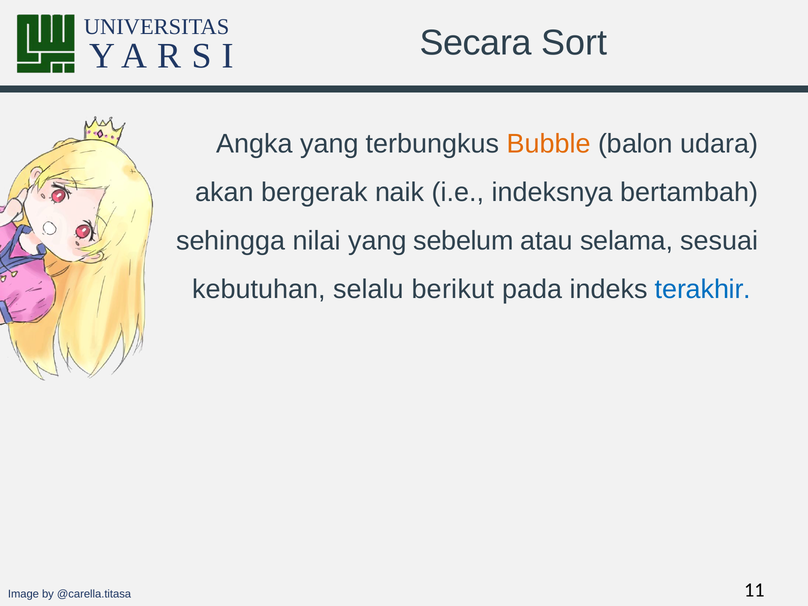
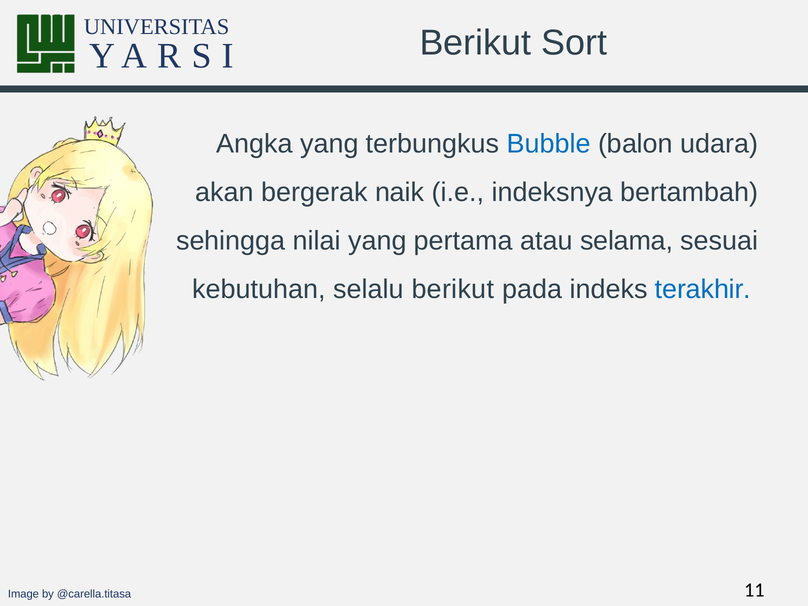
Secara at (476, 43): Secara -> Berikut
Bubble colour: orange -> blue
sebelum: sebelum -> pertama
